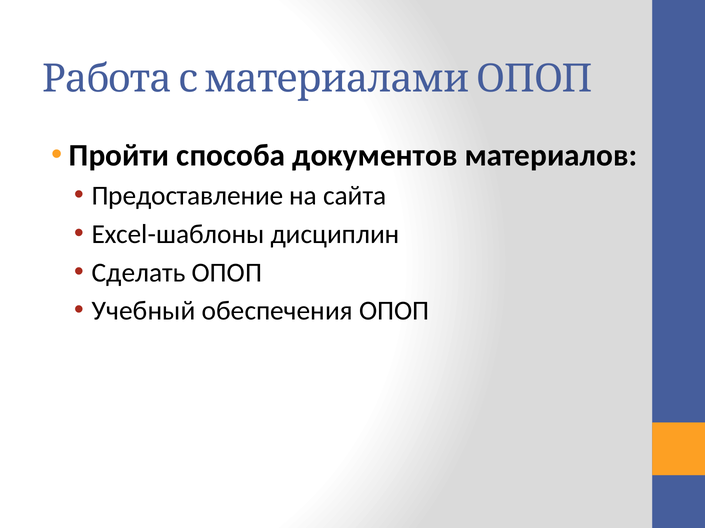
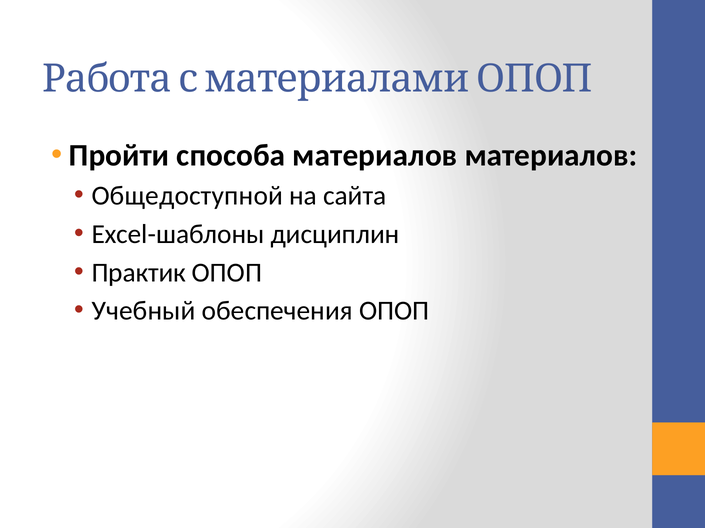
способа документов: документов -> материалов
Предоставление: Предоставление -> Общедоступной
Сделать: Сделать -> Практик
